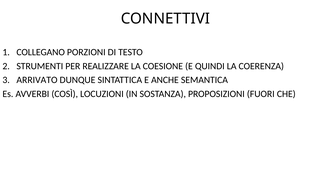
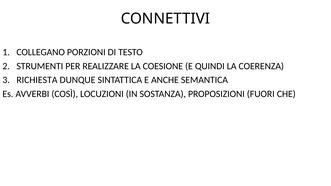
ARRIVATO: ARRIVATO -> RICHIESTA
